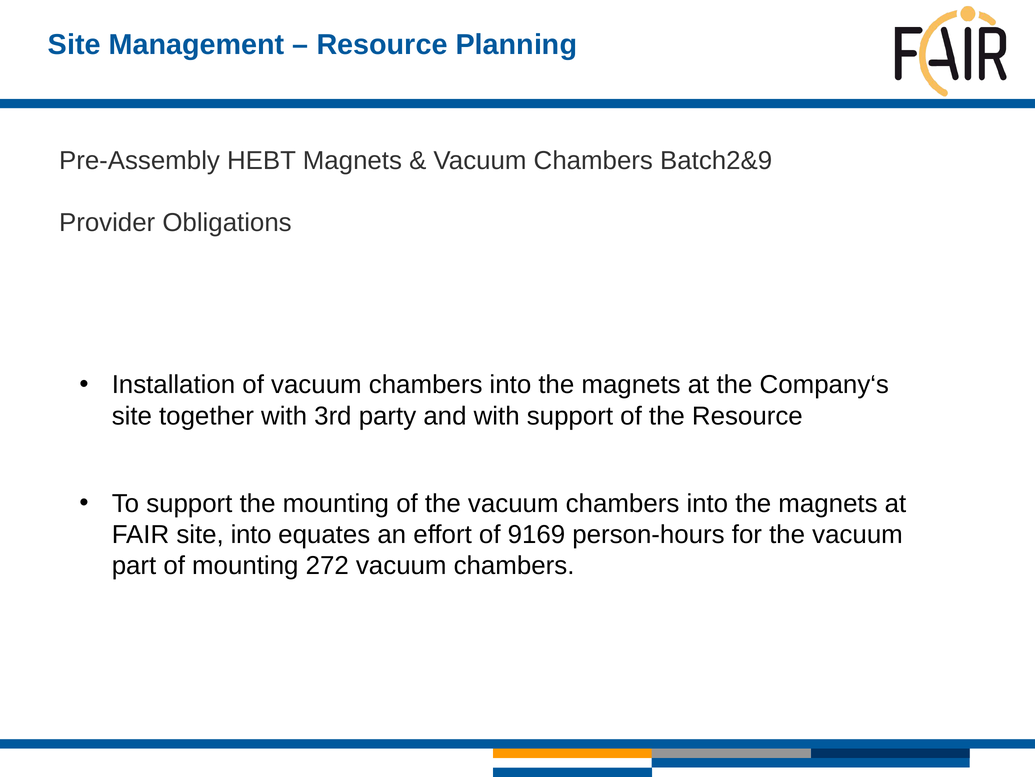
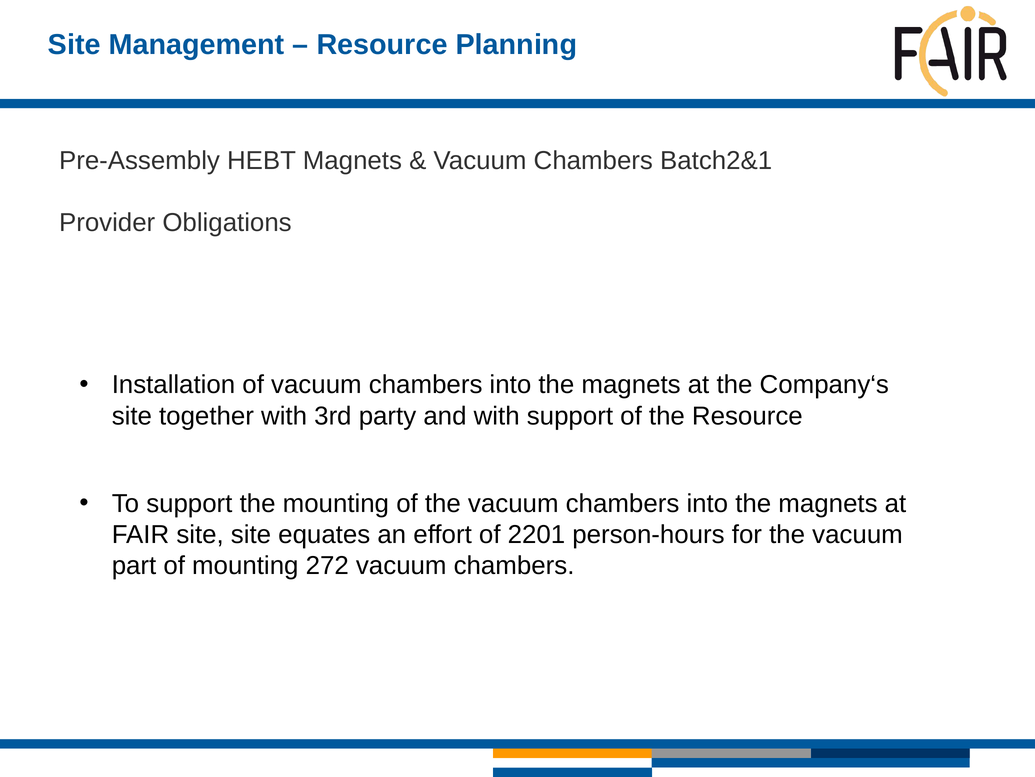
Batch2&9: Batch2&9 -> Batch2&1
site into: into -> site
9169: 9169 -> 2201
